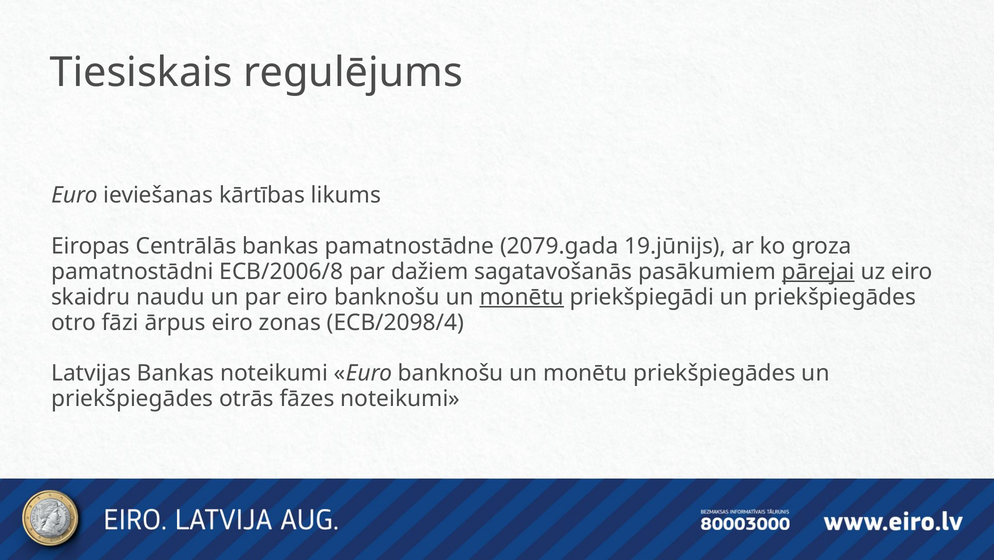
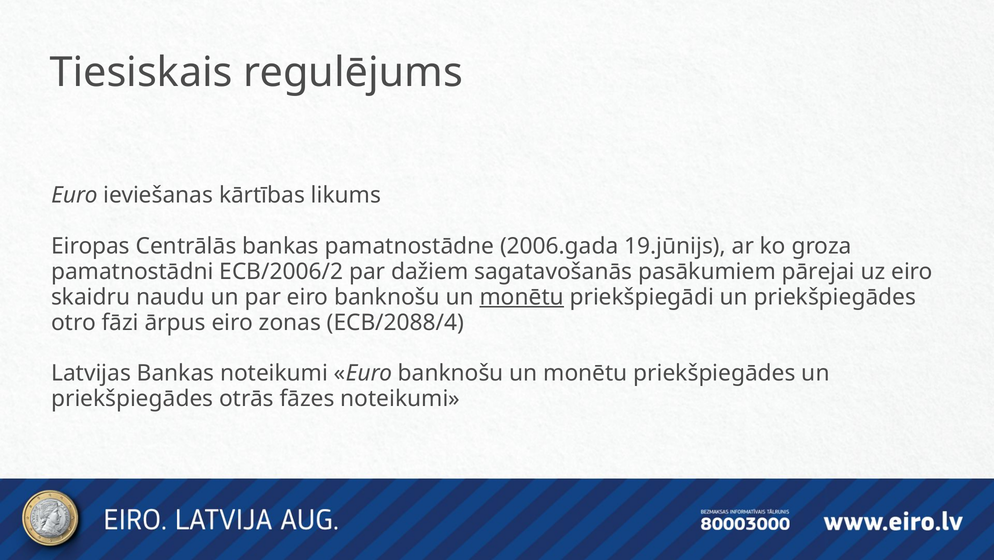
2079.gada: 2079.gada -> 2006.gada
ECB/2006/8: ECB/2006/8 -> ECB/2006/2
pārejai underline: present -> none
ECB/2098/4: ECB/2098/4 -> ECB/2088/4
